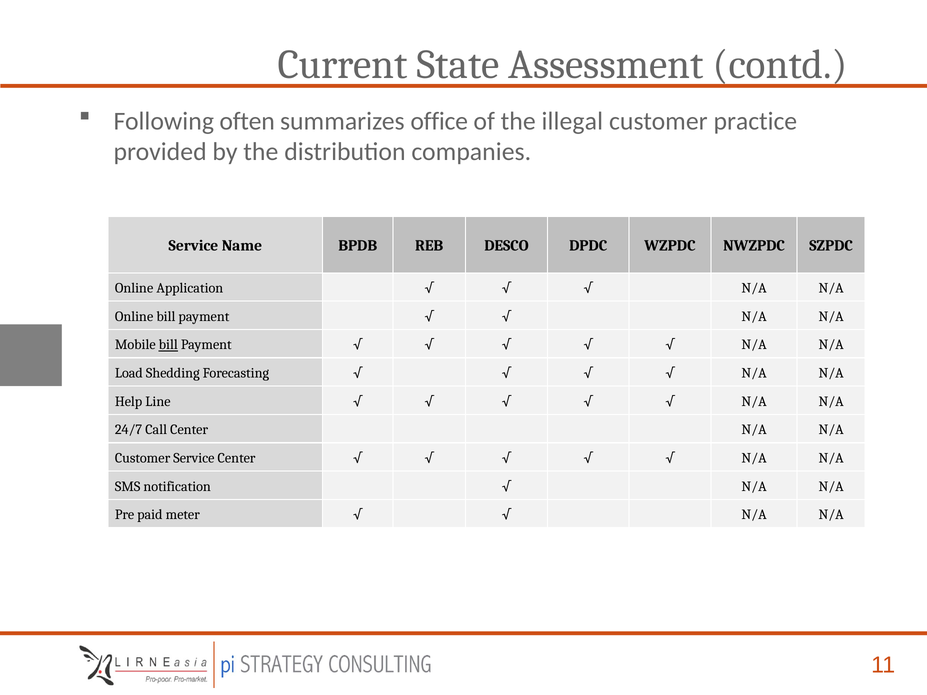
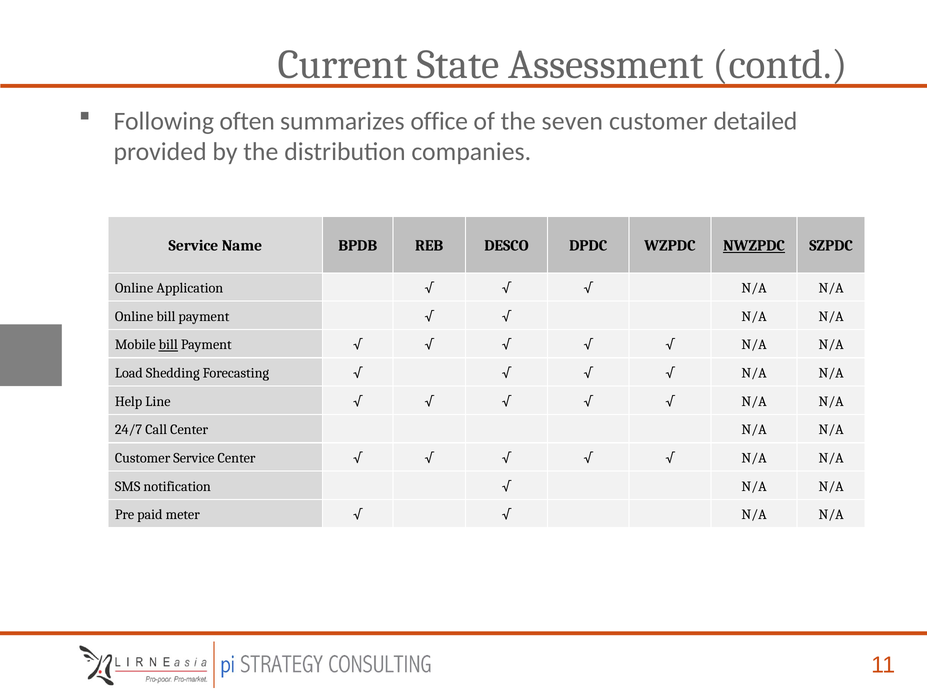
illegal: illegal -> seven
practice: practice -> detailed
NWZPDC underline: none -> present
